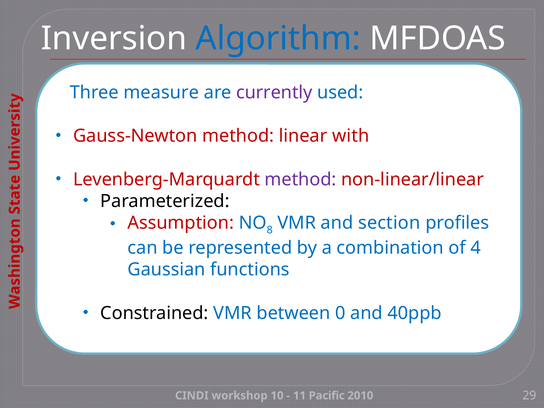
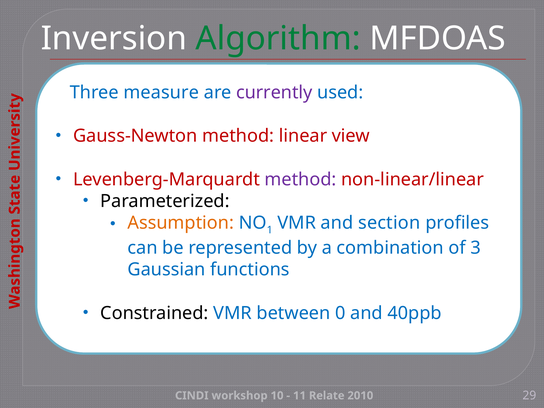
Algorithm colour: blue -> green
with: with -> view
Assumption colour: red -> orange
8: 8 -> 1
4: 4 -> 3
Pacific: Pacific -> Relate
